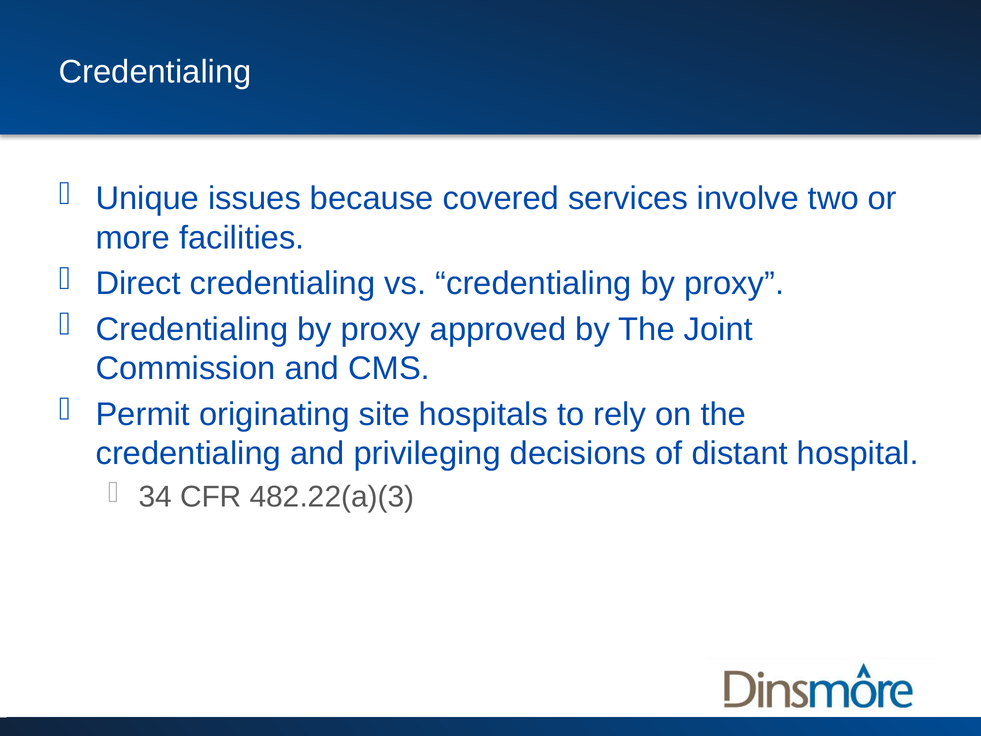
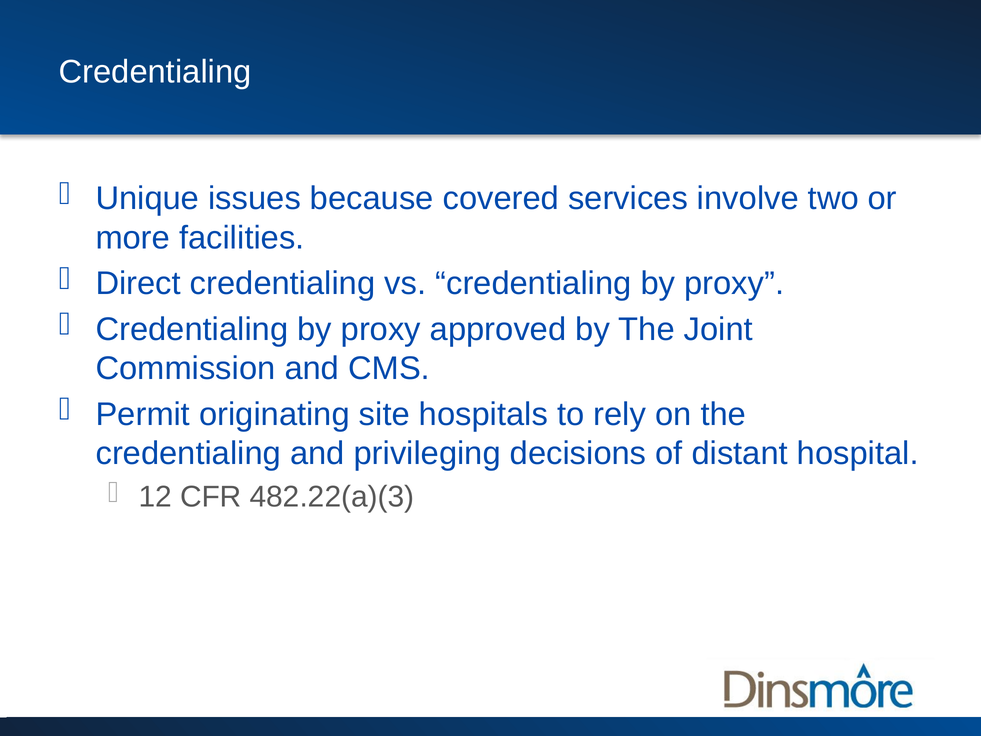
34: 34 -> 12
